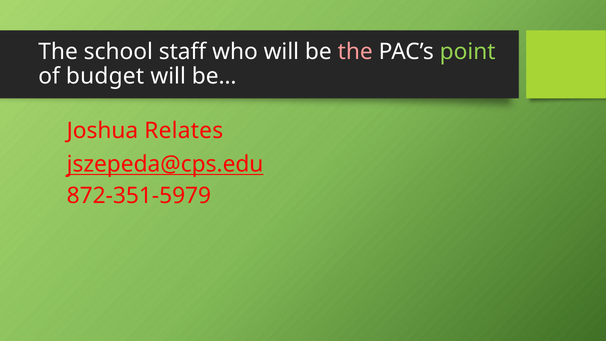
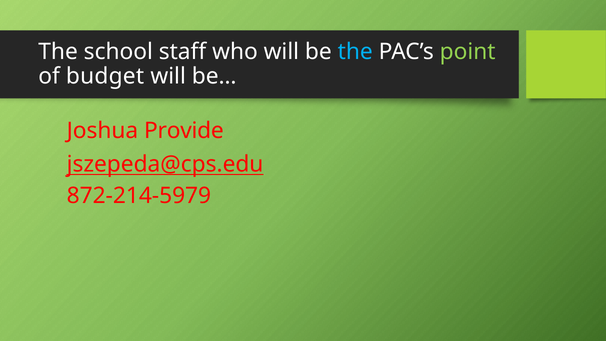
the at (355, 52) colour: pink -> light blue
Relates: Relates -> Provide
872-351-5979: 872-351-5979 -> 872-214-5979
